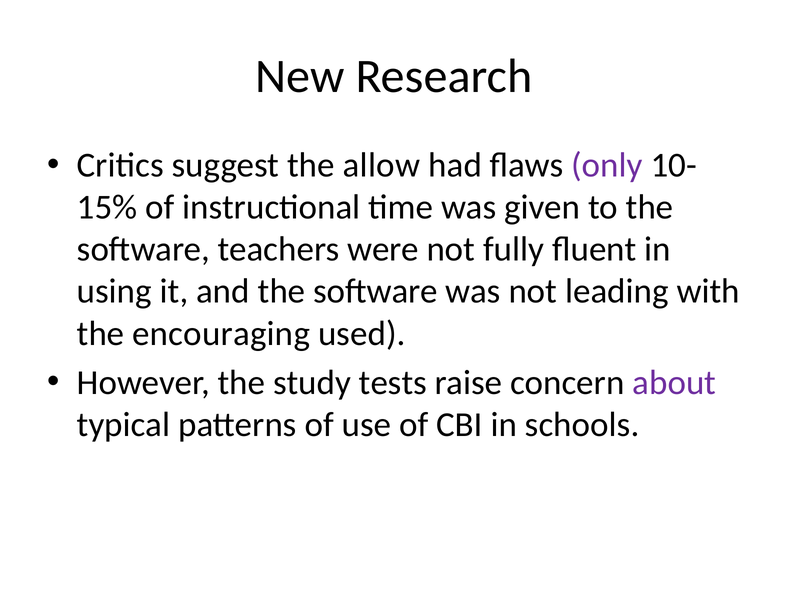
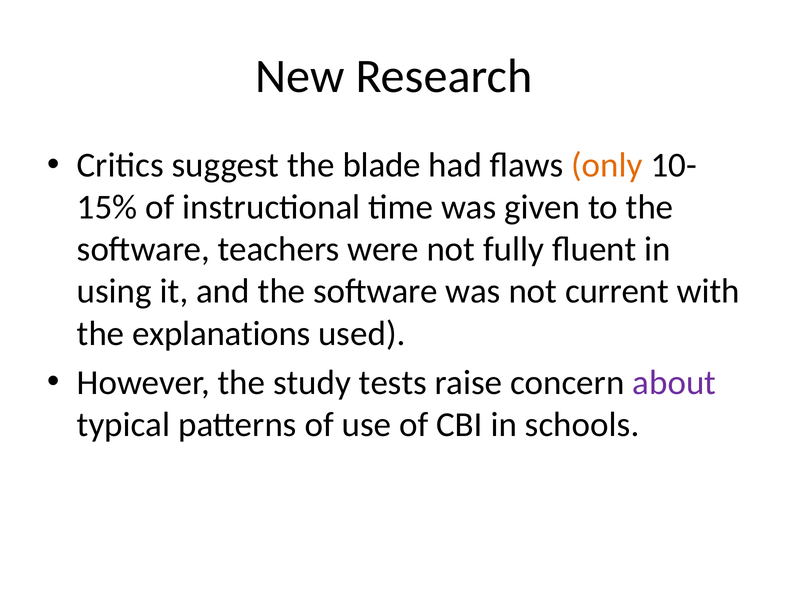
allow: allow -> blade
only colour: purple -> orange
leading: leading -> current
encouraging: encouraging -> explanations
